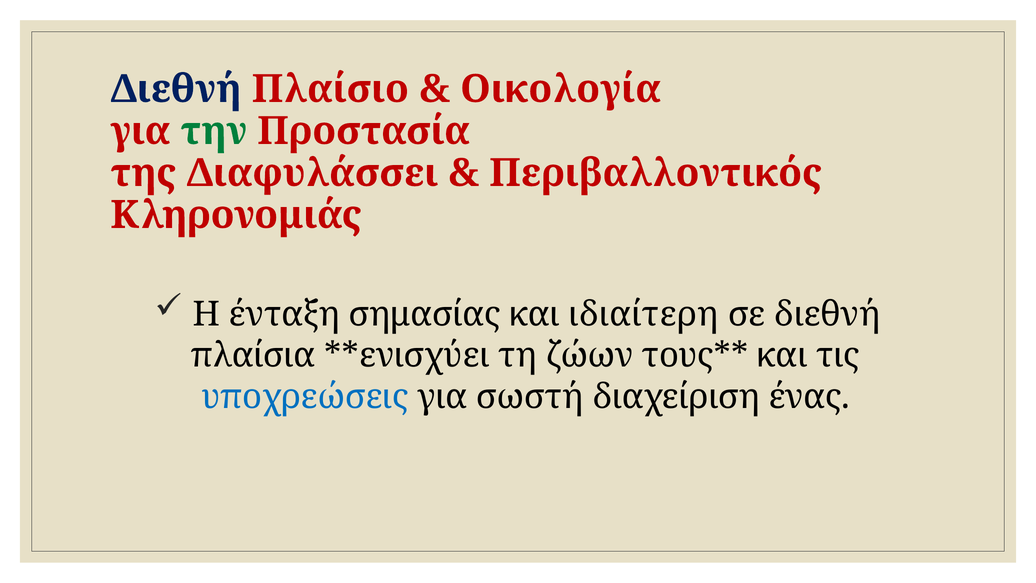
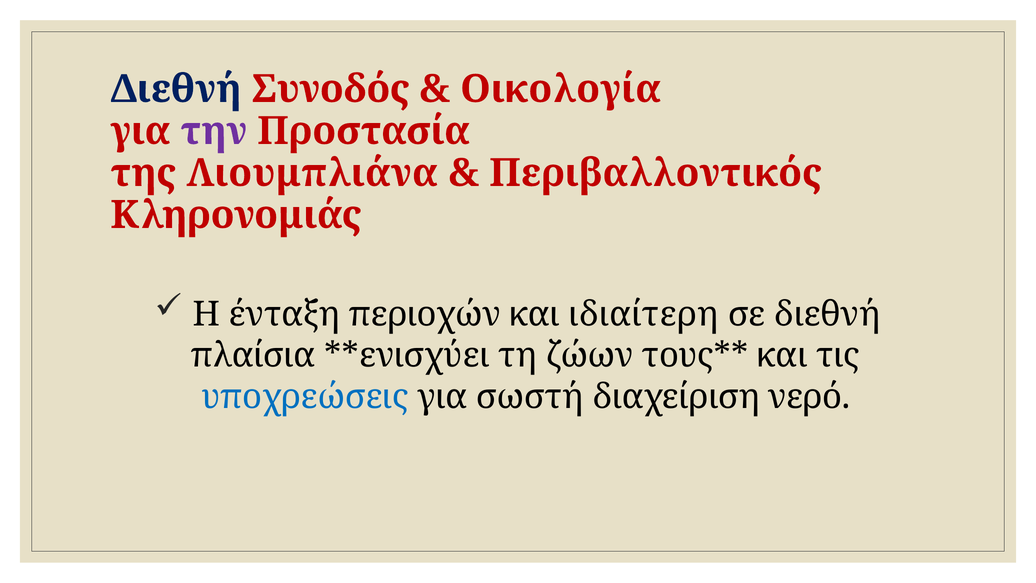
Πλαίσιο: Πλαίσιο -> Συνοδός
την colour: green -> purple
Διαφυλάσσει: Διαφυλάσσει -> Λιουμπλιάνα
σημασίας: σημασίας -> περιοχών
ένας: ένας -> νερό
